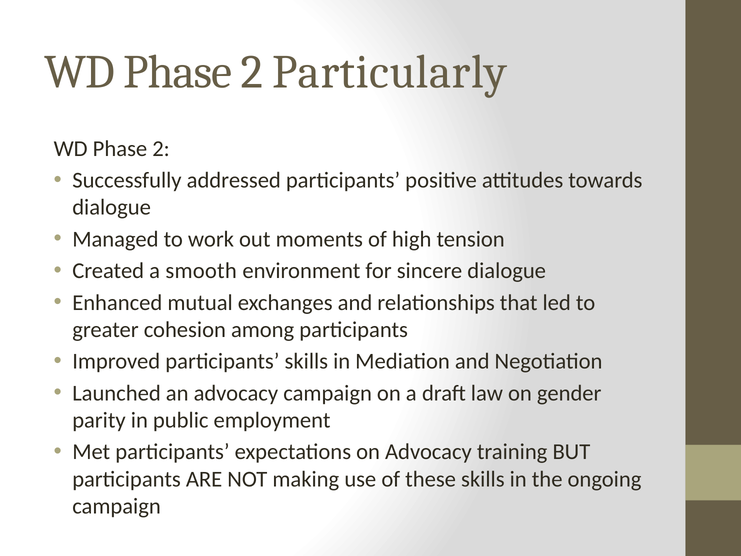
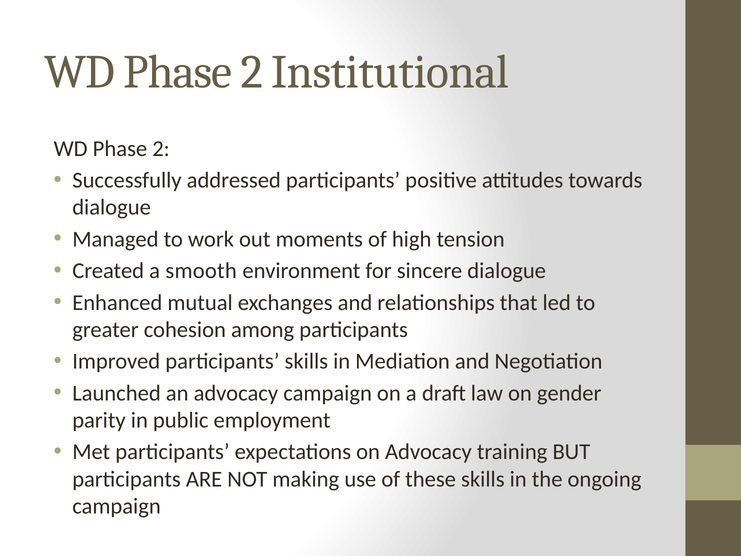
Particularly: Particularly -> Institutional
